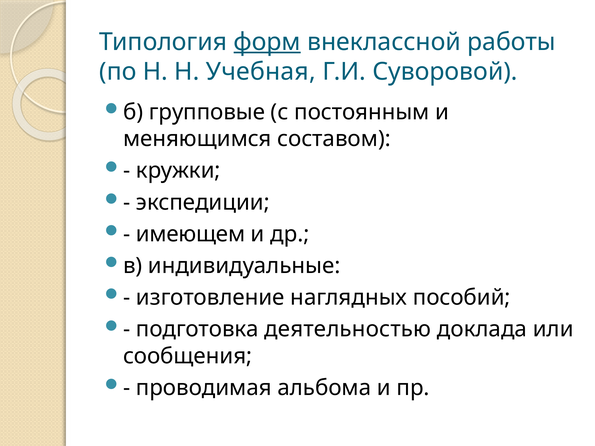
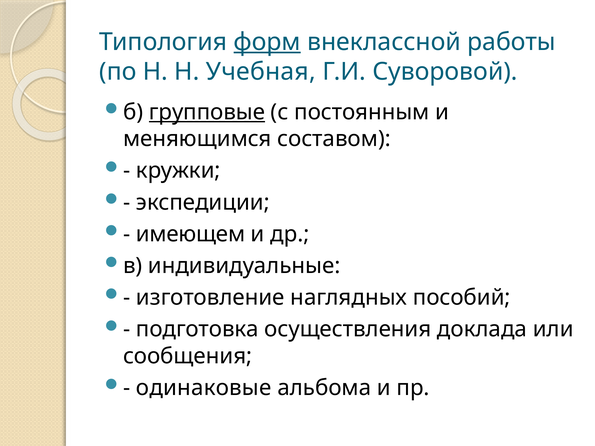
групповые underline: none -> present
деятельностью: деятельностью -> осуществления
проводимая: проводимая -> одинаковые
